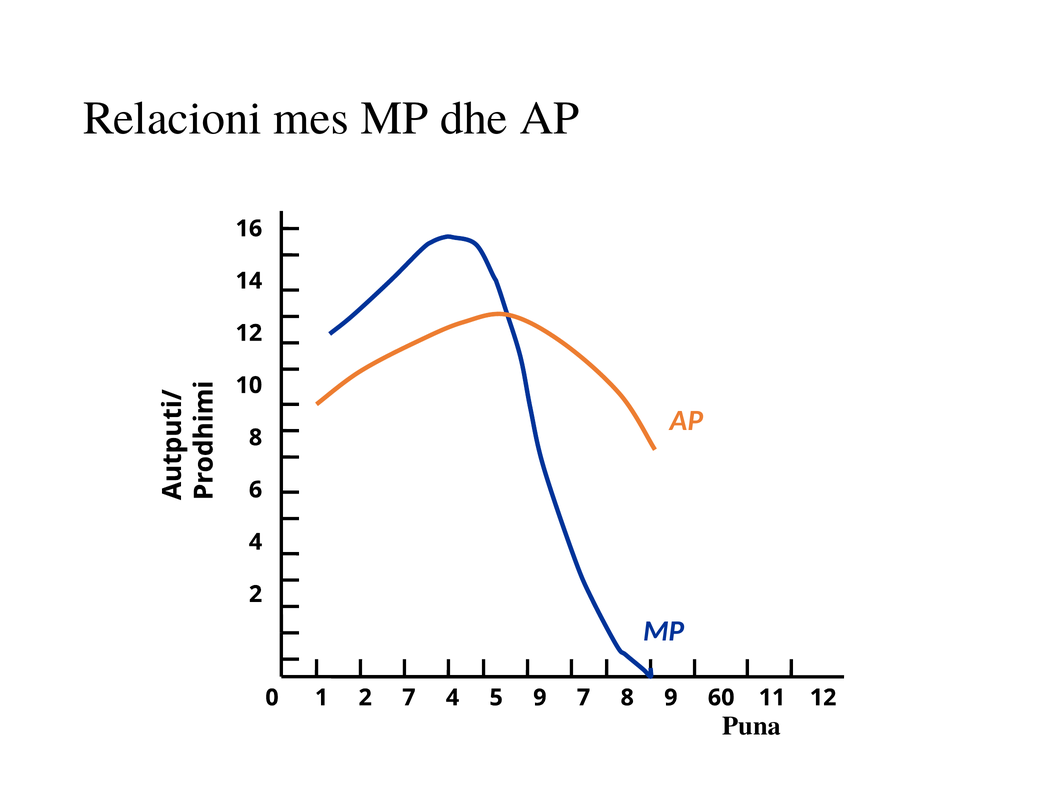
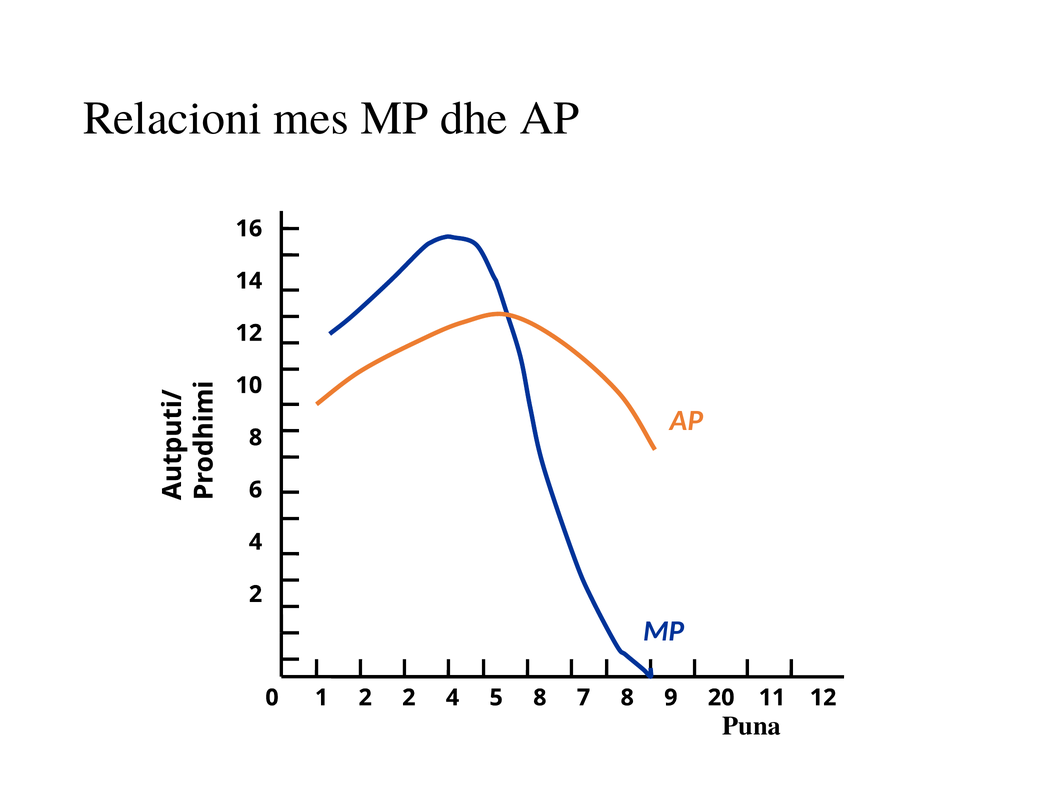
2 7: 7 -> 2
5 9: 9 -> 8
60: 60 -> 20
